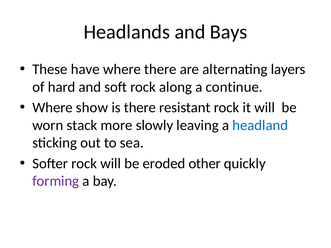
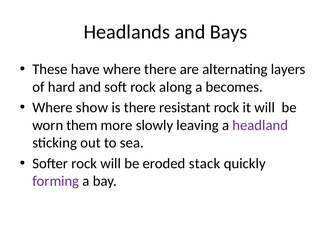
continue: continue -> becomes
stack: stack -> them
headland colour: blue -> purple
other: other -> stack
